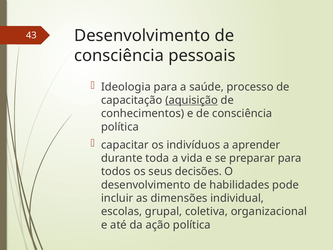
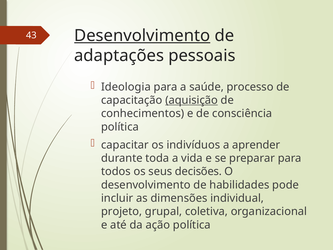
Desenvolvimento at (142, 36) underline: none -> present
consciência at (119, 56): consciência -> adaptações
escolas: escolas -> projeto
